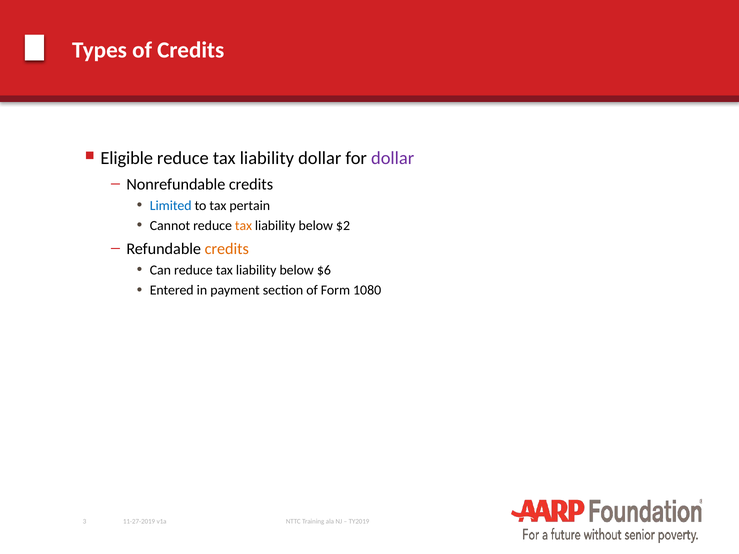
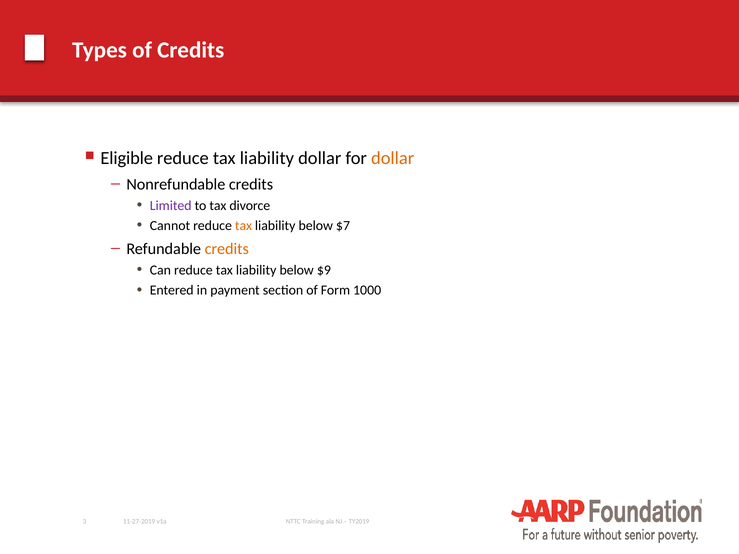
dollar at (393, 158) colour: purple -> orange
Limited colour: blue -> purple
pertain: pertain -> divorce
$2: $2 -> $7
$6: $6 -> $9
1080: 1080 -> 1000
